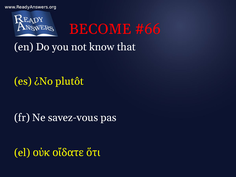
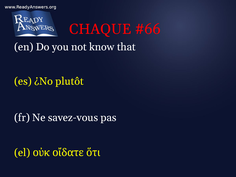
BECOME: BECOME -> CHAQUE
